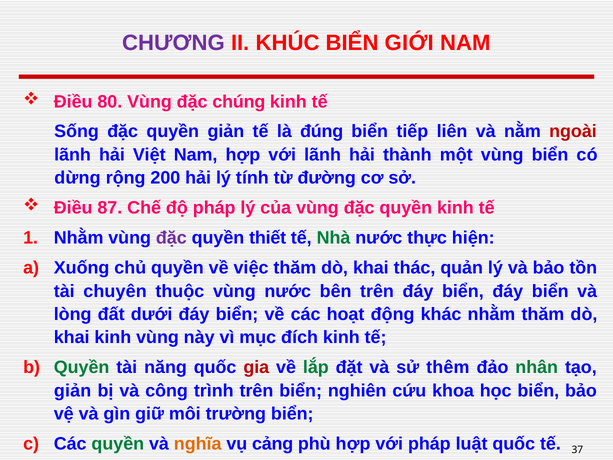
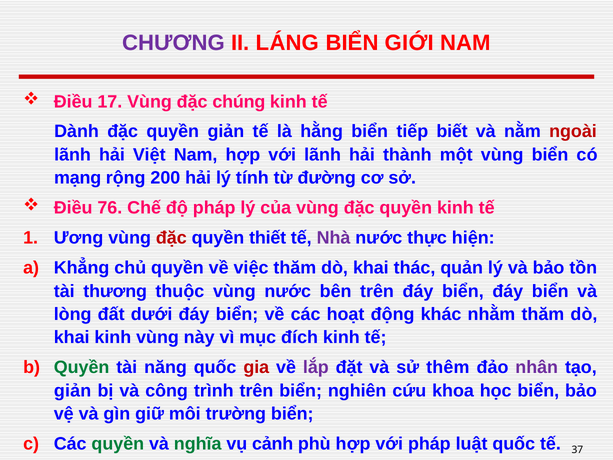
KHÚC: KHÚC -> LÁNG
80: 80 -> 17
Sống: Sống -> Dành
đúng: đúng -> hằng
liên: liên -> biết
dừng: dừng -> mạng
87: 87 -> 76
Nhằm at (79, 238): Nhằm -> Ương
đặc at (171, 238) colour: purple -> red
Nhà colour: green -> purple
Xuống: Xuống -> Khẳng
chuyên: chuyên -> thương
lắp colour: green -> purple
nhân colour: green -> purple
nghĩa colour: orange -> green
cảng: cảng -> cảnh
